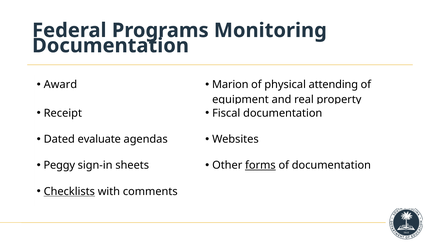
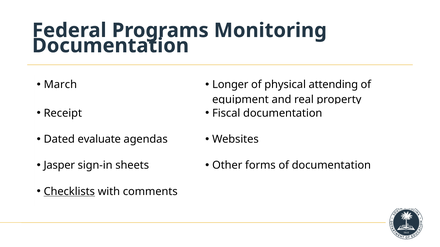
Award: Award -> March
Marion: Marion -> Longer
Peggy: Peggy -> Jasper
forms underline: present -> none
